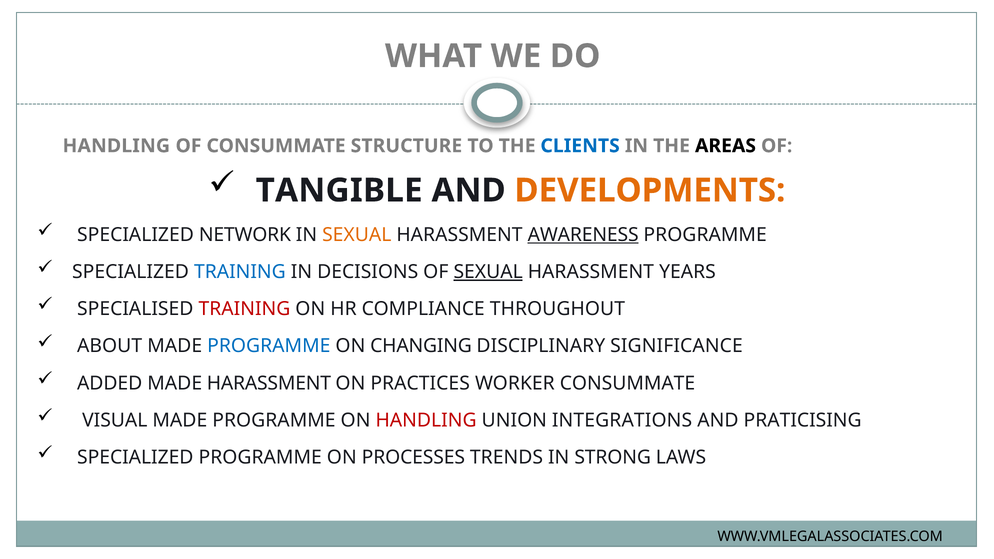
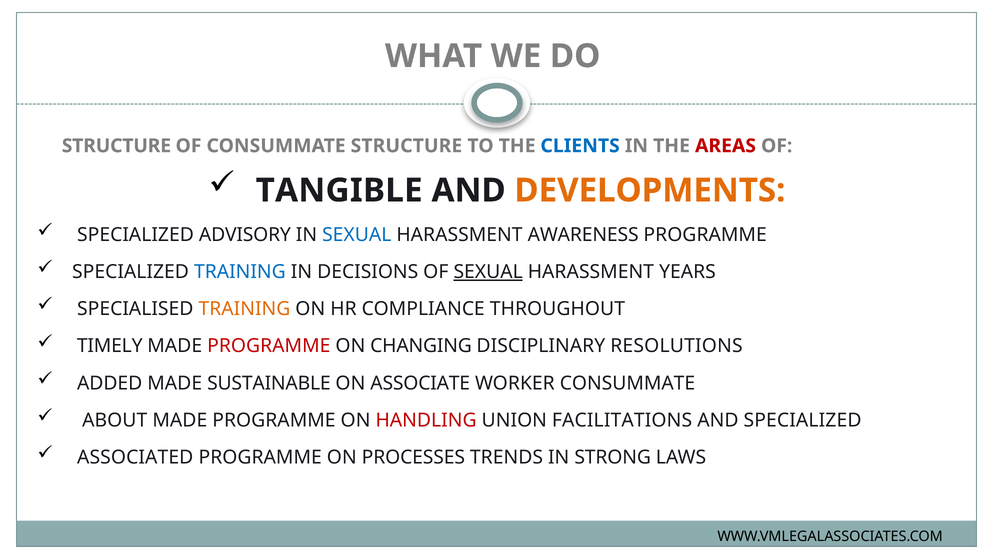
HANDLING at (116, 146): HANDLING -> STRUCTURE
AREAS colour: black -> red
NETWORK: NETWORK -> ADVISORY
SEXUAL at (357, 235) colour: orange -> blue
AWARENESS underline: present -> none
TRAINING at (244, 309) colour: red -> orange
ABOUT: ABOUT -> TIMELY
PROGRAMME at (269, 346) colour: blue -> red
SIGNIFICANCE: SIGNIFICANCE -> RESOLUTIONS
MADE HARASSMENT: HARASSMENT -> SUSTAINABLE
PRACTICES: PRACTICES -> ASSOCIATE
VISUAL: VISUAL -> ABOUT
INTEGRATIONS: INTEGRATIONS -> FACILITATIONS
AND PRATICISING: PRATICISING -> SPECIALIZED
SPECIALIZED at (135, 457): SPECIALIZED -> ASSOCIATED
